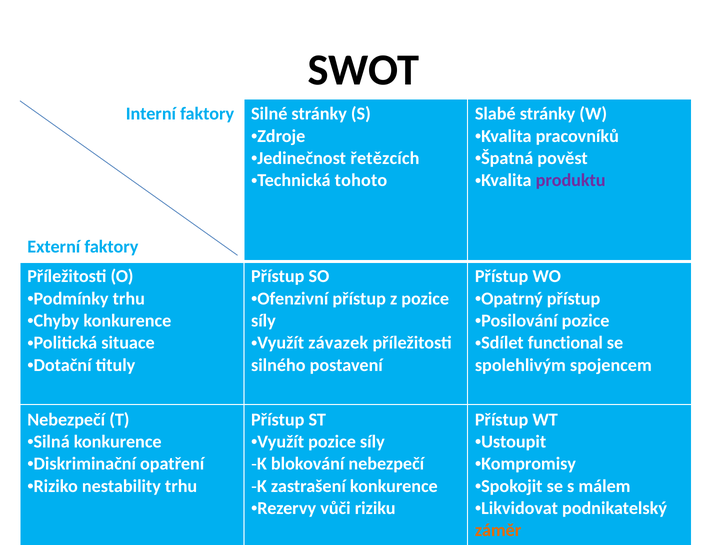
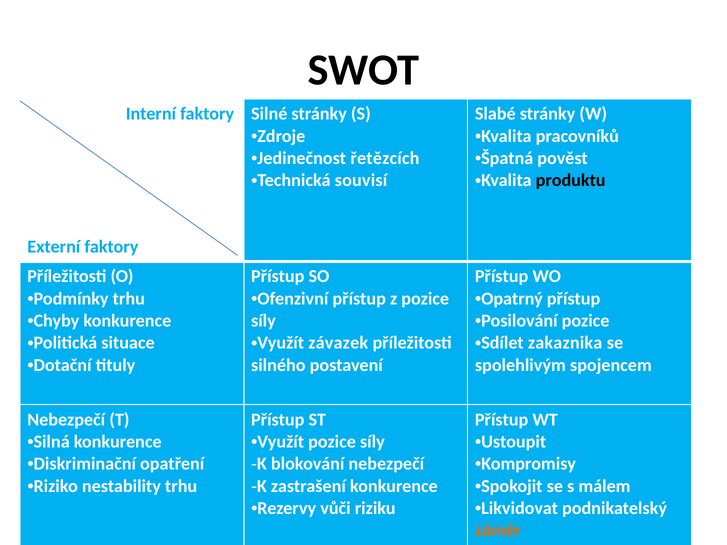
tohoto: tohoto -> souvisí
produktu colour: purple -> black
functional: functional -> zakaznika
